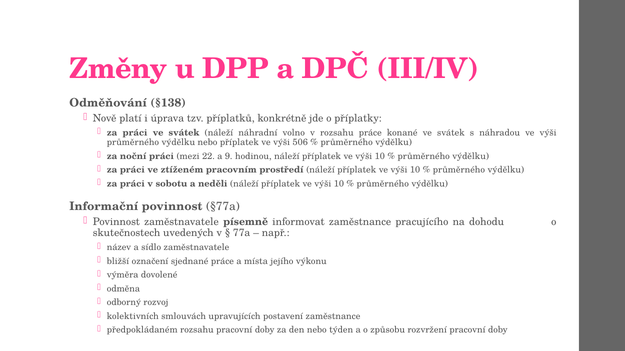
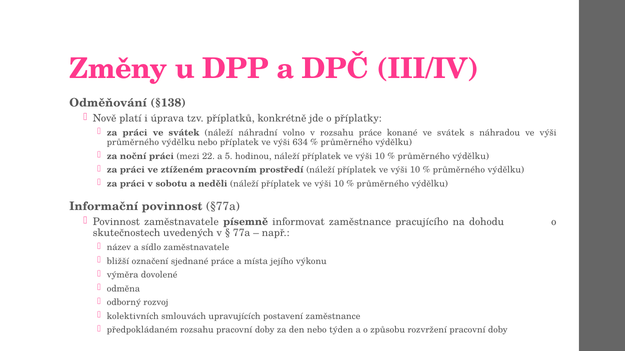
506: 506 -> 634
9: 9 -> 5
